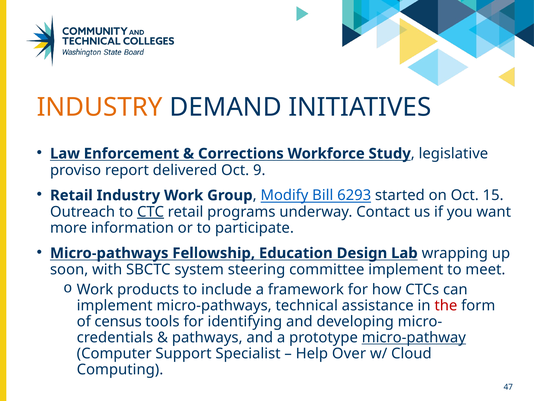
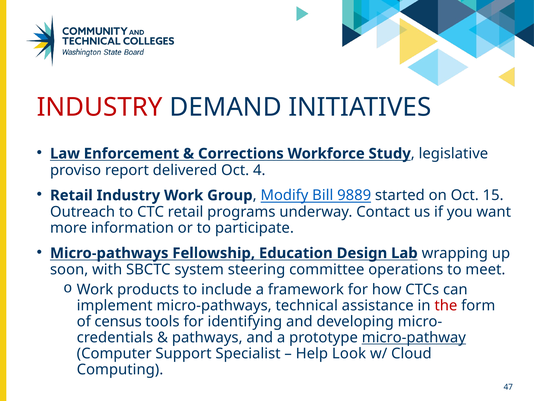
INDUSTRY at (100, 107) colour: orange -> red
9: 9 -> 4
6293: 6293 -> 9889
CTC underline: present -> none
committee implement: implement -> operations
Over: Over -> Look
